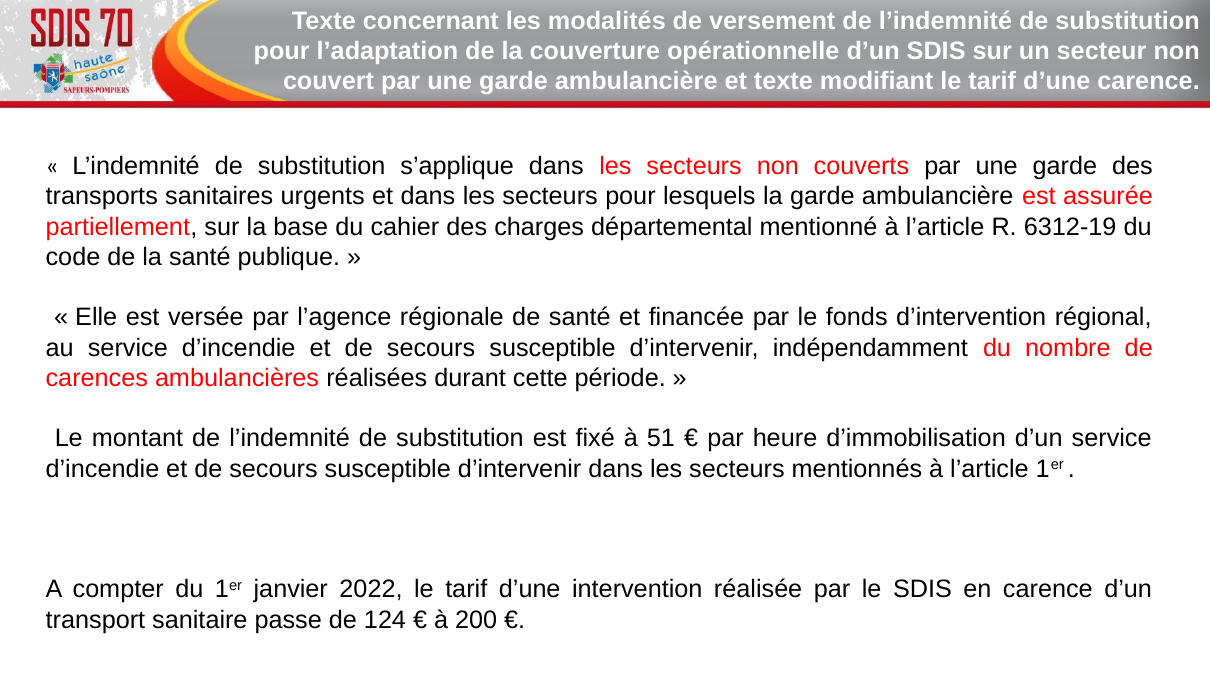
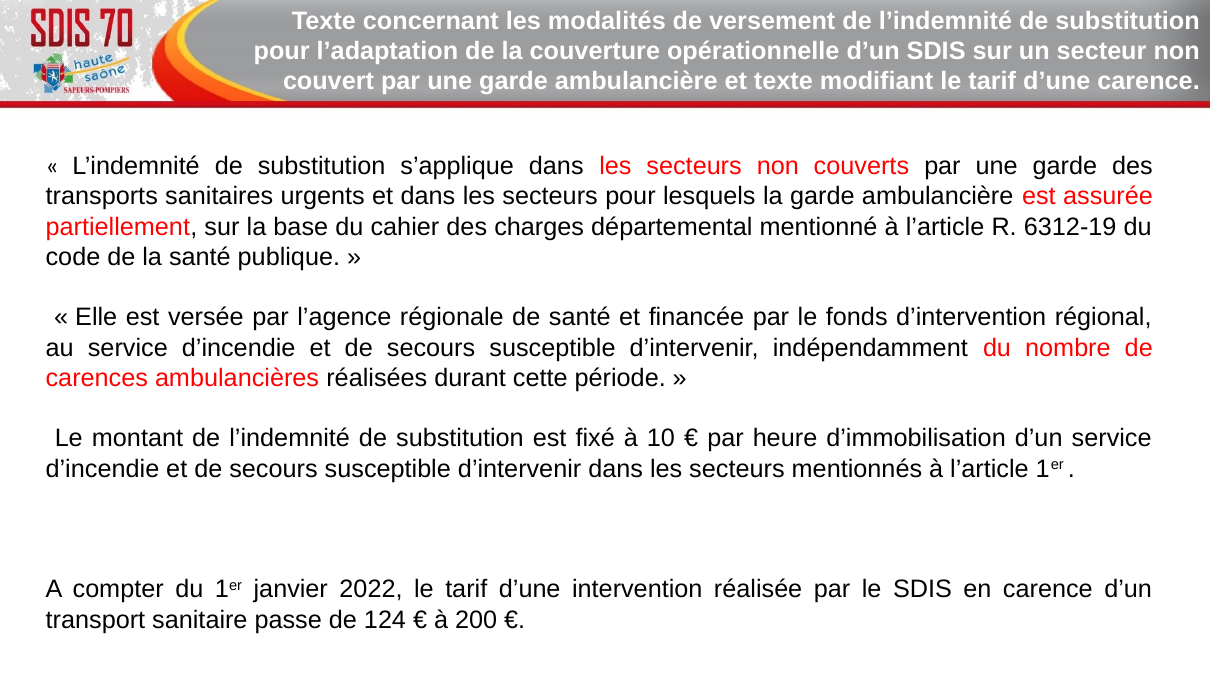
51: 51 -> 10
